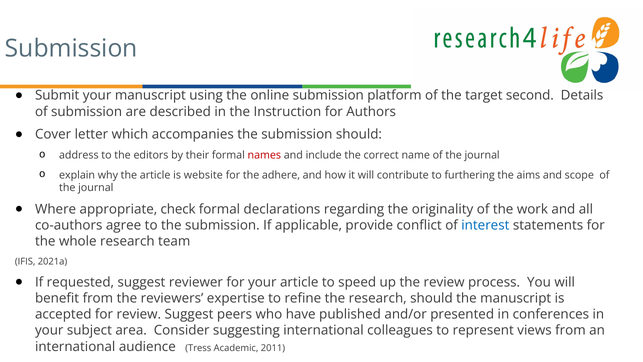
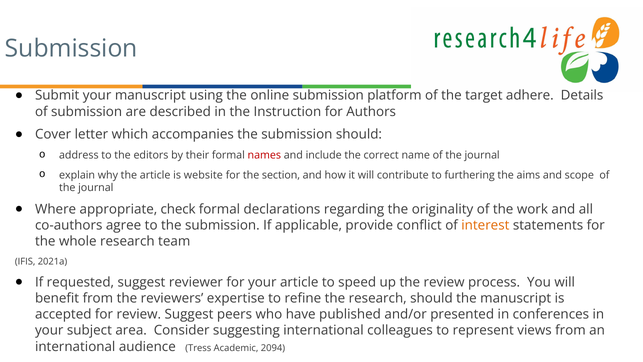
second: second -> adhere
adhere: adhere -> section
interest colour: blue -> orange
2011: 2011 -> 2094
